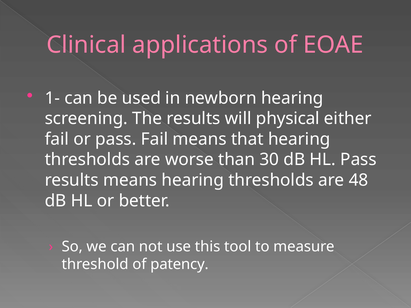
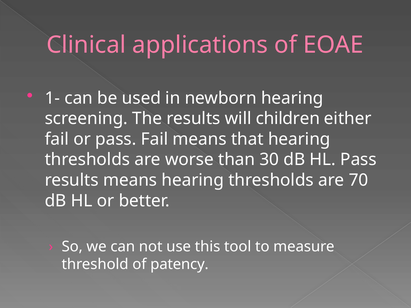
physical: physical -> children
48: 48 -> 70
